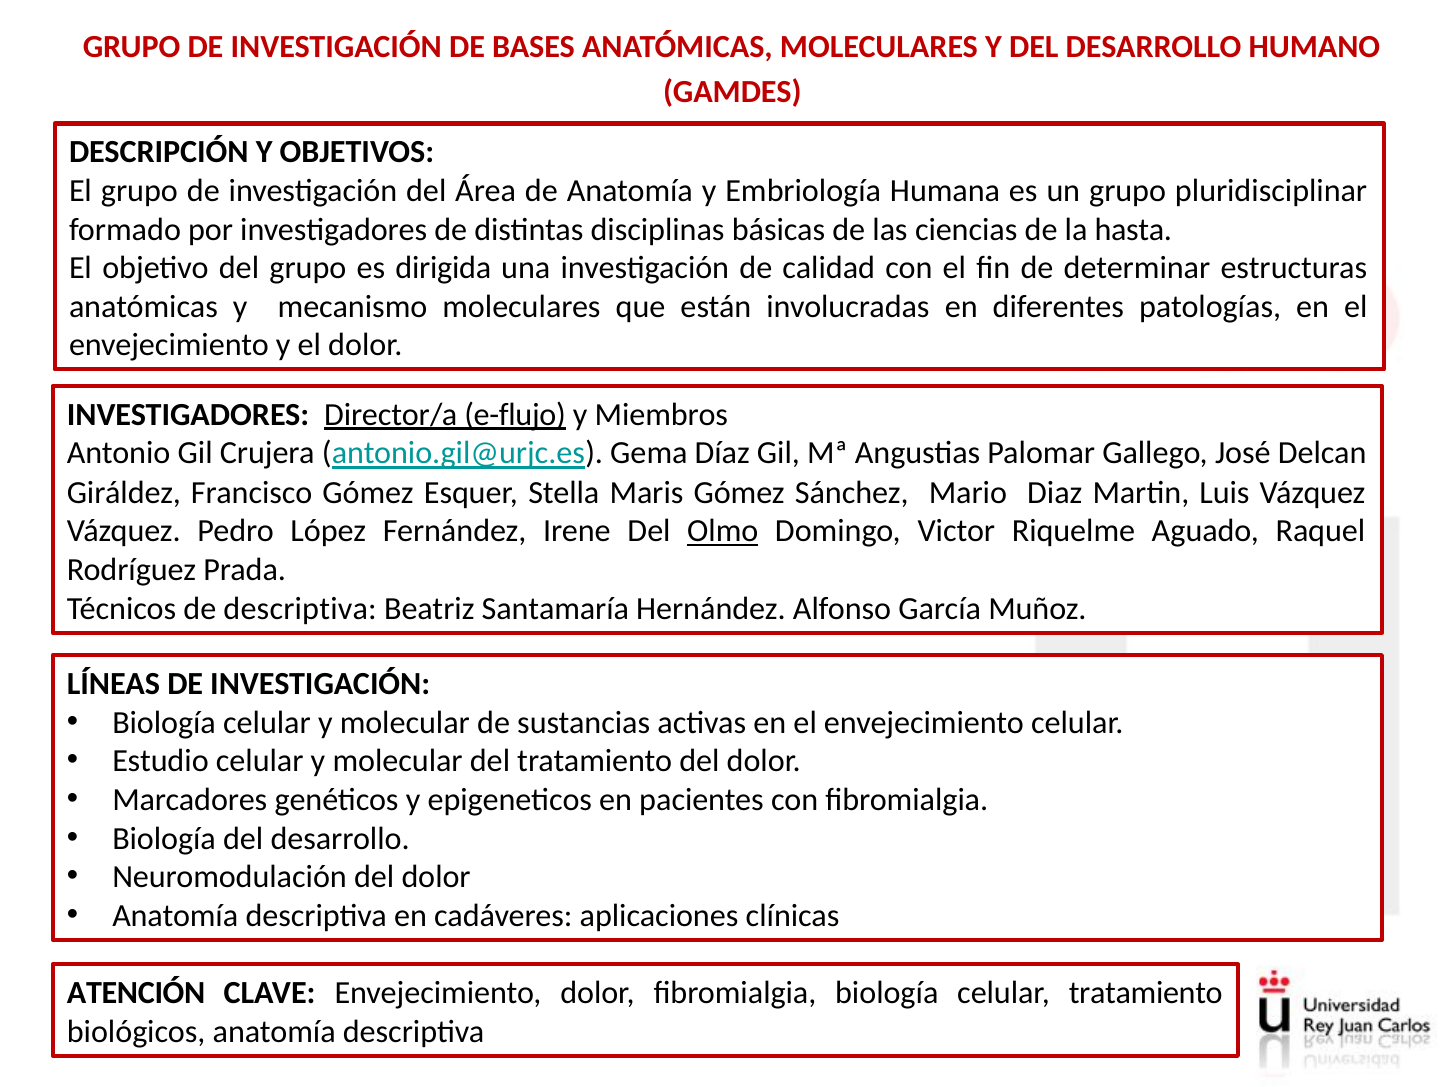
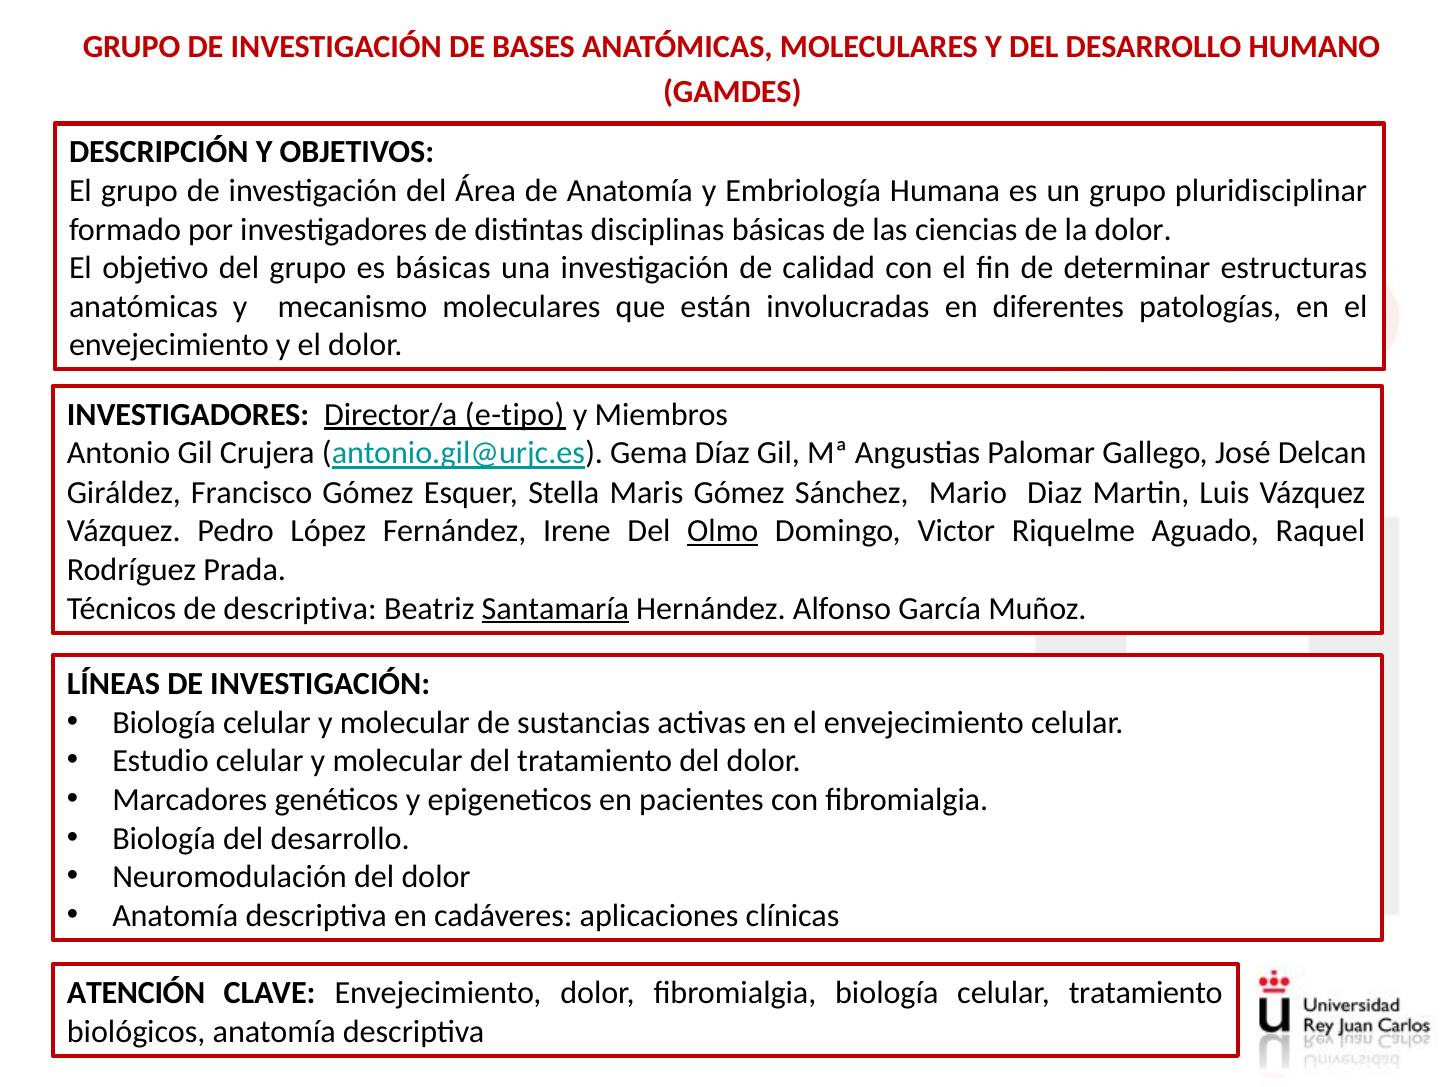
la hasta: hasta -> dolor
es dirigida: dirigida -> básicas
e-flujo: e-flujo -> e-tipo
Santamaría underline: none -> present
